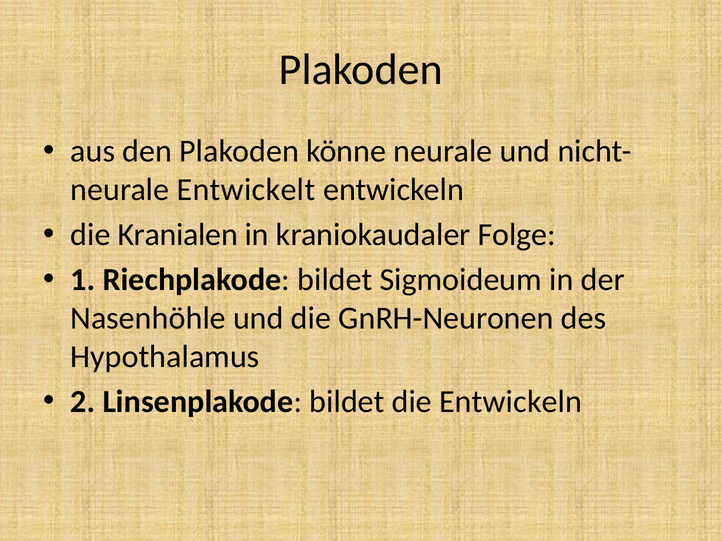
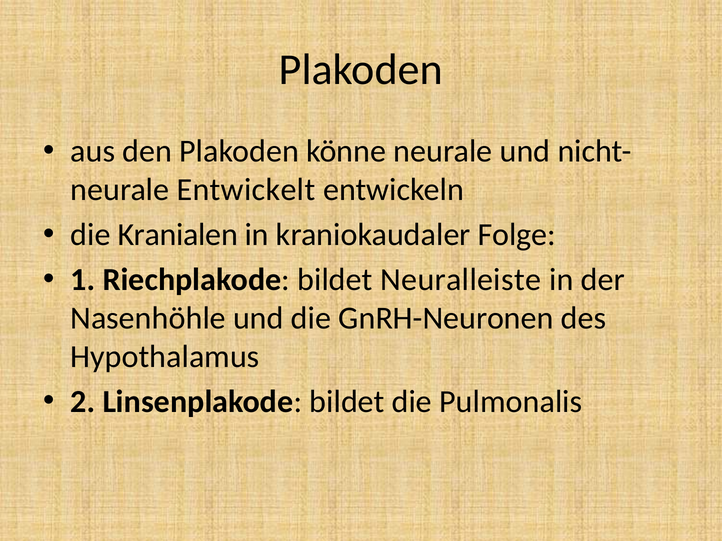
Sigmoideum: Sigmoideum -> Neuralleiste
die Entwickeln: Entwickeln -> Pulmonalis
